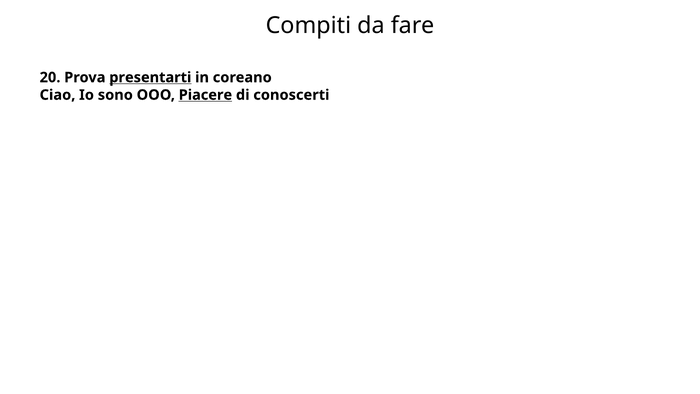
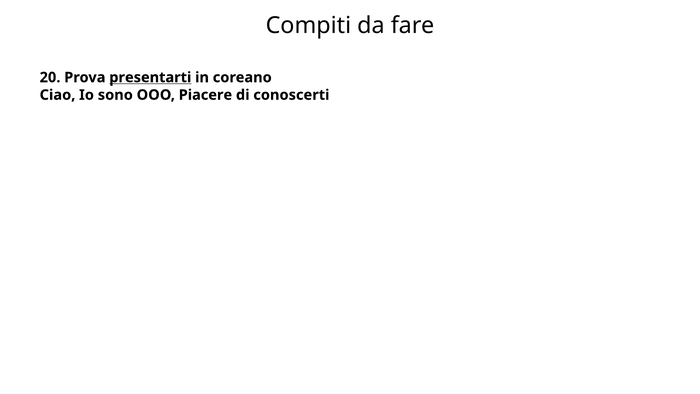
Piacere underline: present -> none
